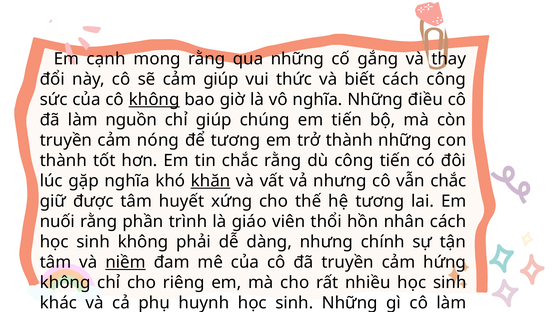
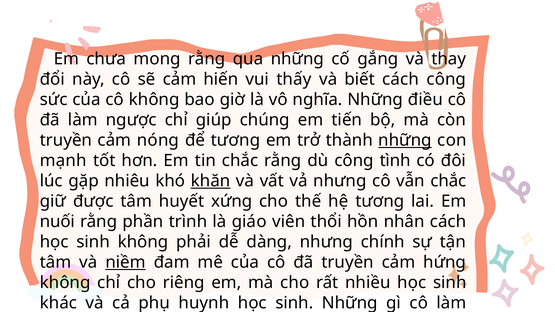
cạnh: cạnh -> chưa
cảm giúp: giúp -> hiến
thức: thức -> thấy
không at (154, 100) underline: present -> none
nguồn: nguồn -> ngược
những at (405, 140) underline: none -> present
thành at (63, 161): thành -> mạnh
công tiến: tiến -> tình
gặp nghĩa: nghĩa -> nhiêu
